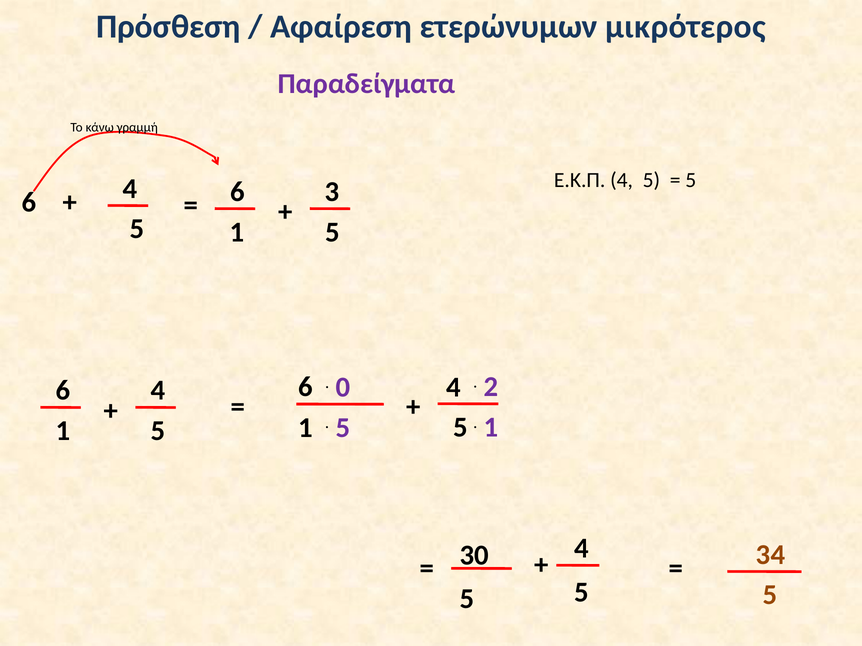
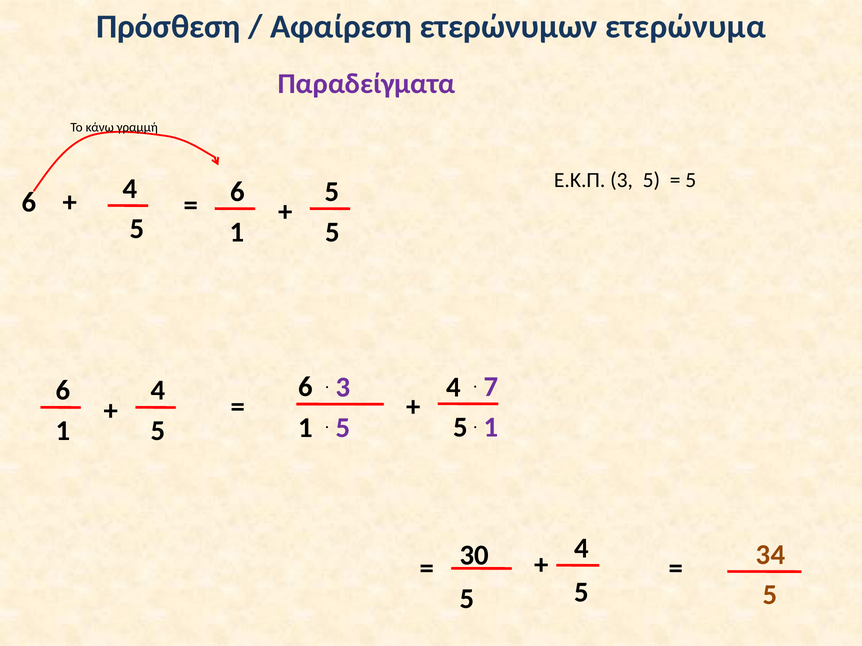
μικρότερος: μικρότερος -> ετερώνυμα
Ε.Κ.Π 4: 4 -> 3
6 3: 3 -> 5
2: 2 -> 7
0 at (343, 387): 0 -> 3
